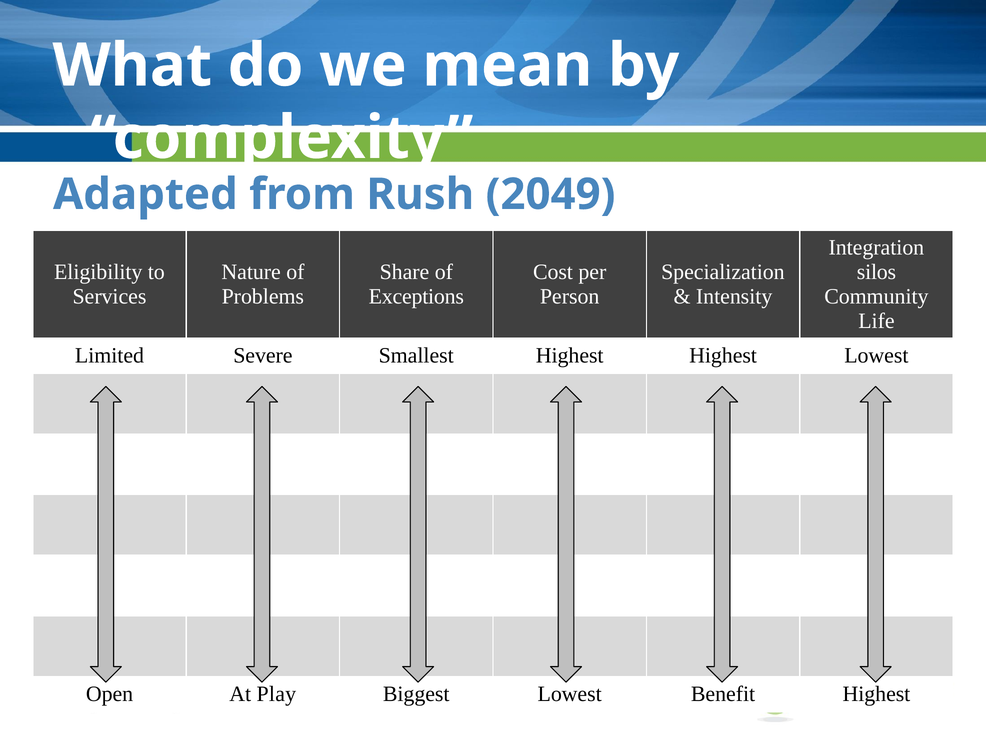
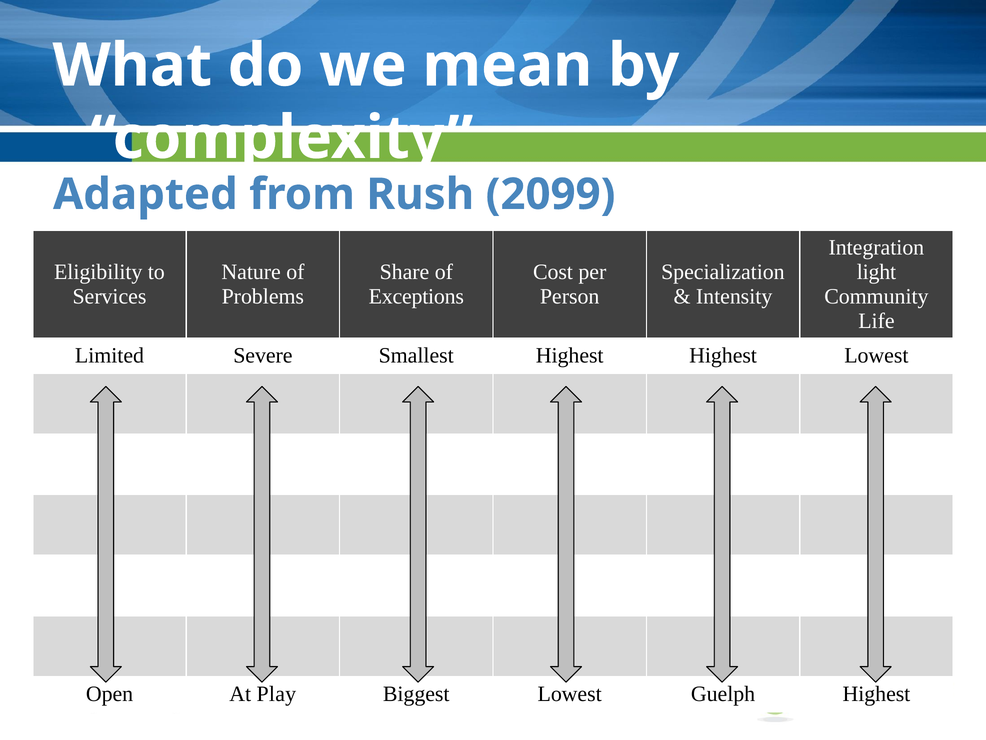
2049: 2049 -> 2099
silos: silos -> light
Benefit: Benefit -> Guelph
